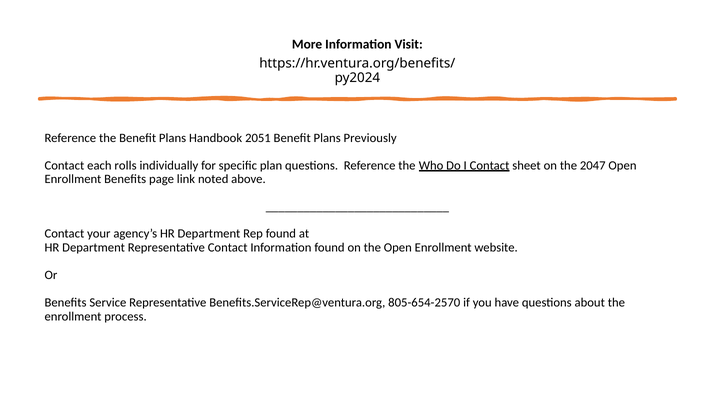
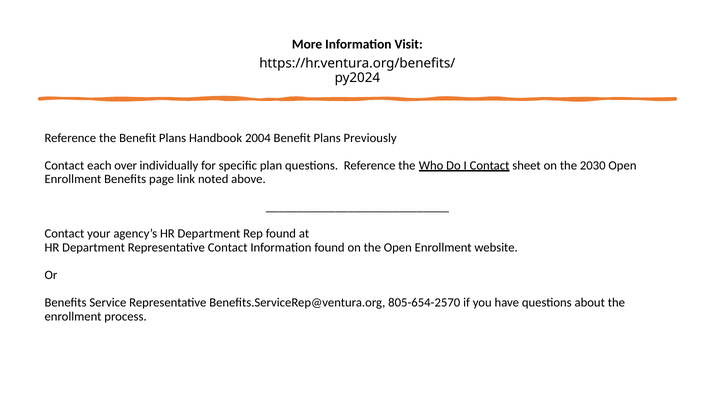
2051: 2051 -> 2004
rolls: rolls -> over
2047: 2047 -> 2030
